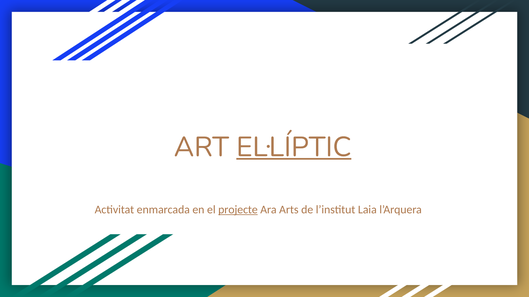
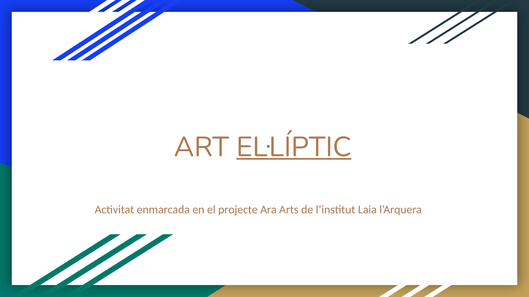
projecte underline: present -> none
